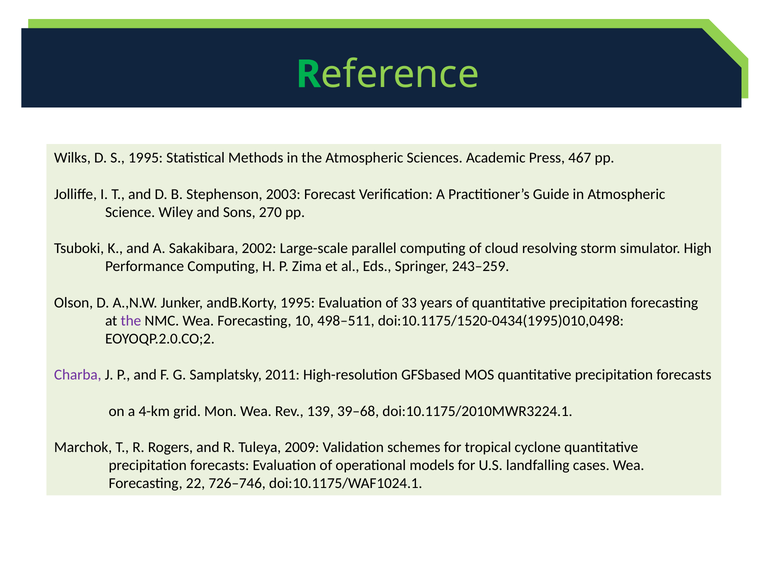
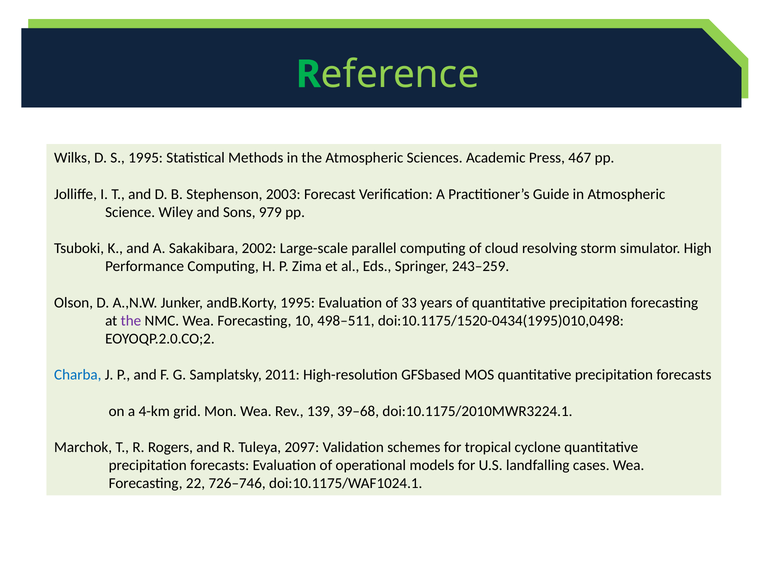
270: 270 -> 979
Charba colour: purple -> blue
2009: 2009 -> 2097
